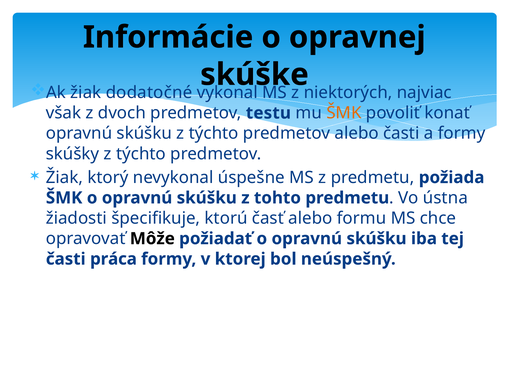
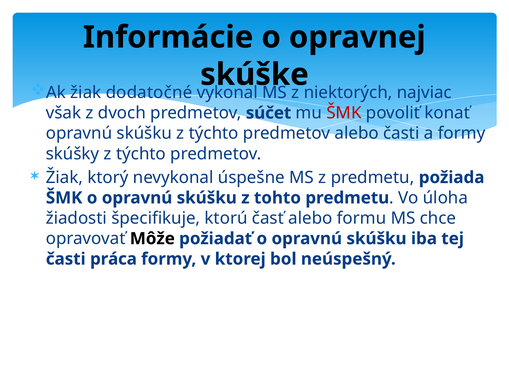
testu: testu -> súčet
ŠMK at (344, 113) colour: orange -> red
ústna: ústna -> úloha
